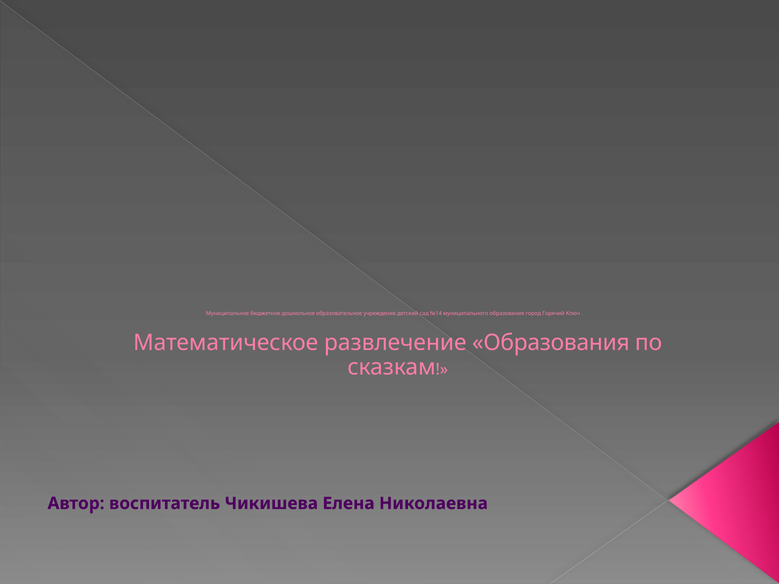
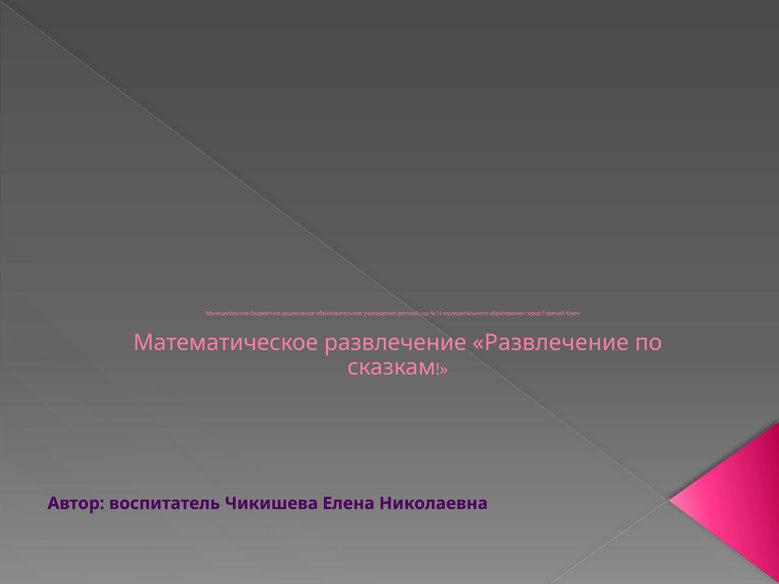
развлечение Образования: Образования -> Развлечение
